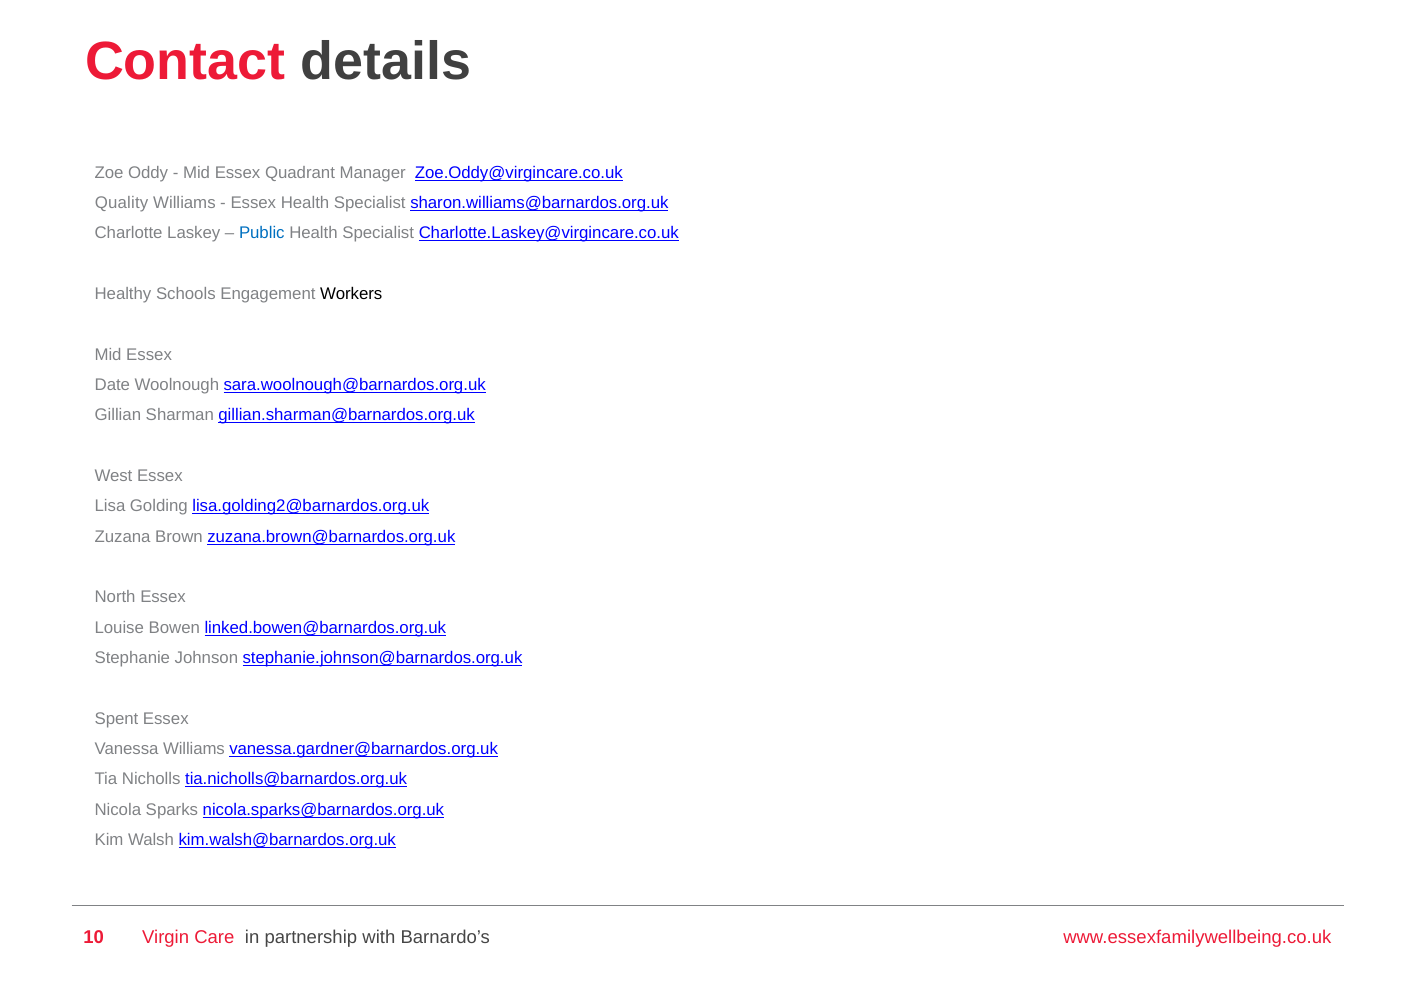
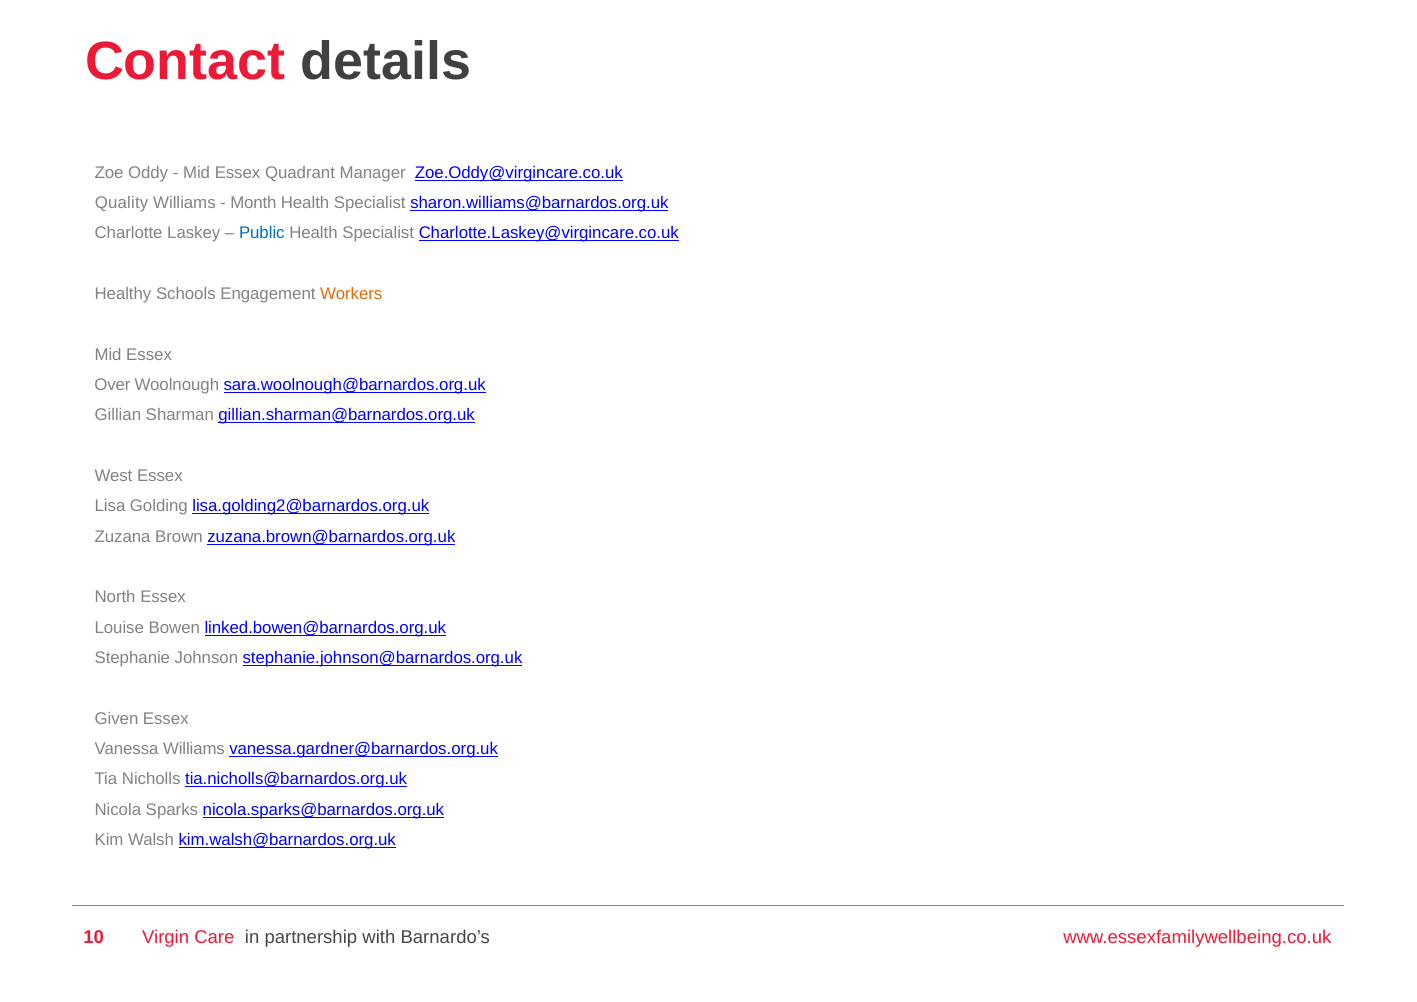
Essex at (253, 203): Essex -> Month
Workers colour: black -> orange
Date: Date -> Over
Spent: Spent -> Given
